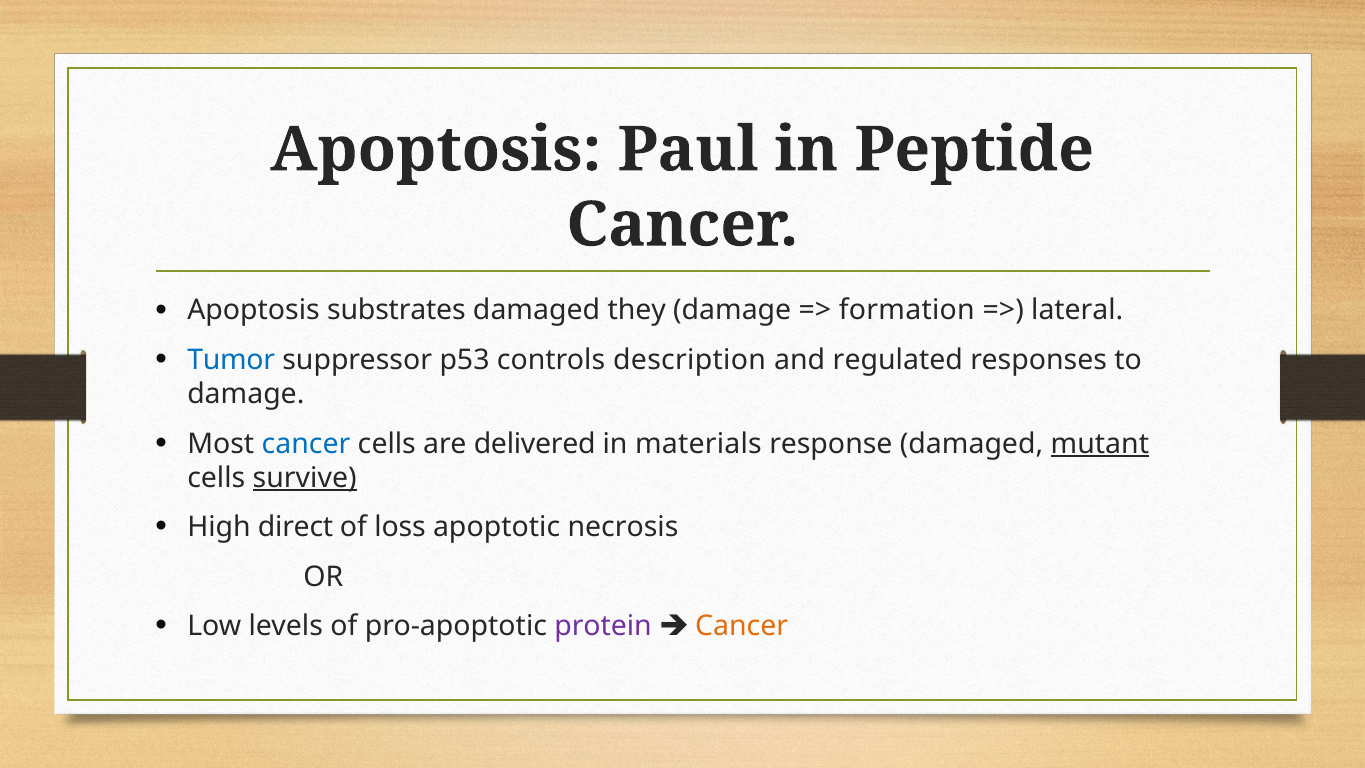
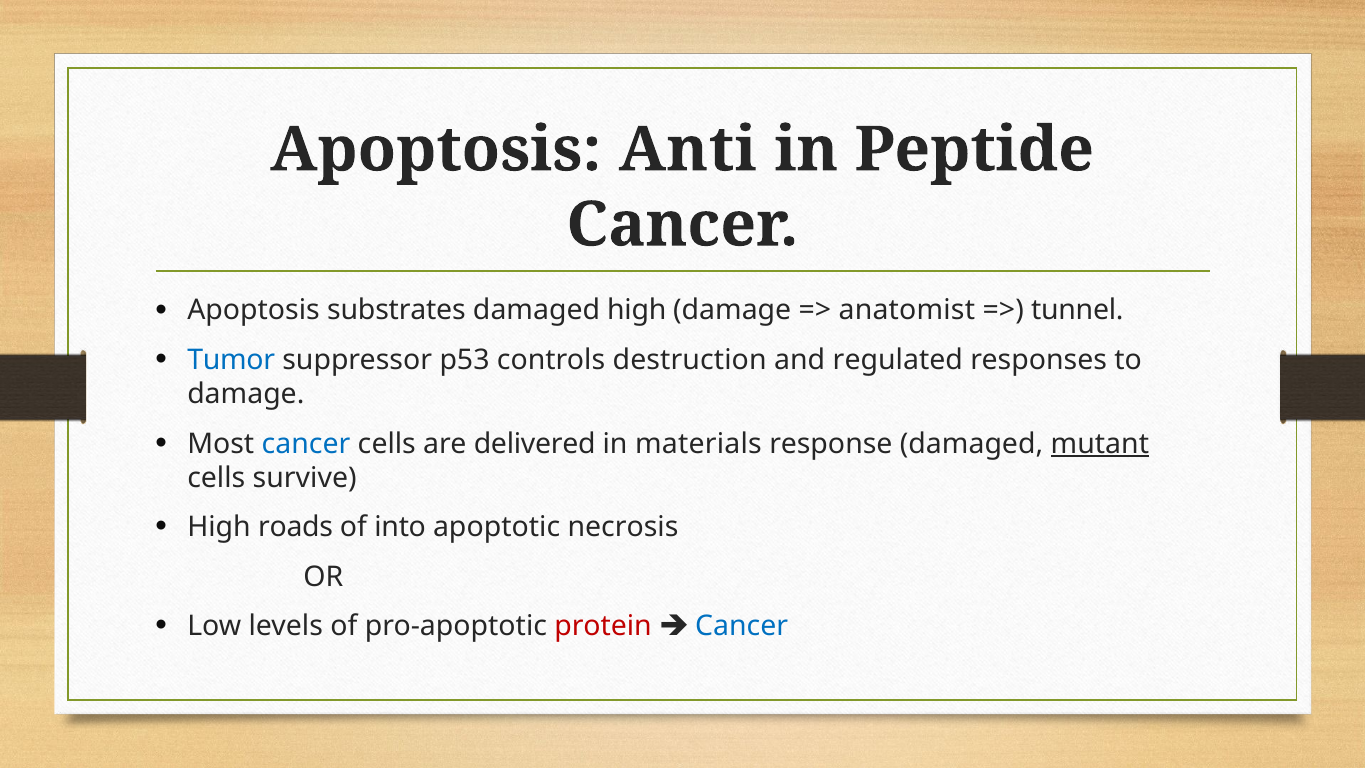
Paul: Paul -> Anti
damaged they: they -> high
formation: formation -> anatomist
lateral: lateral -> tunnel
description: description -> destruction
survive underline: present -> none
direct: direct -> roads
loss: loss -> into
protein colour: purple -> red
Cancer at (742, 626) colour: orange -> blue
